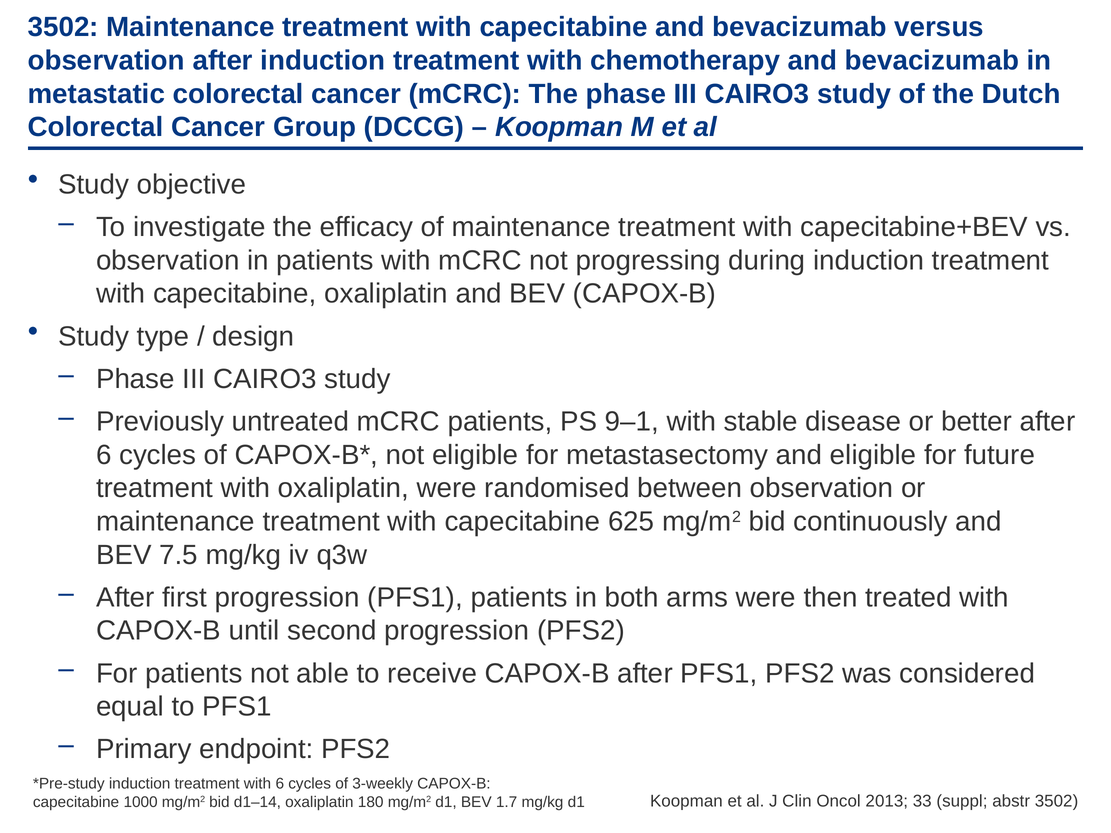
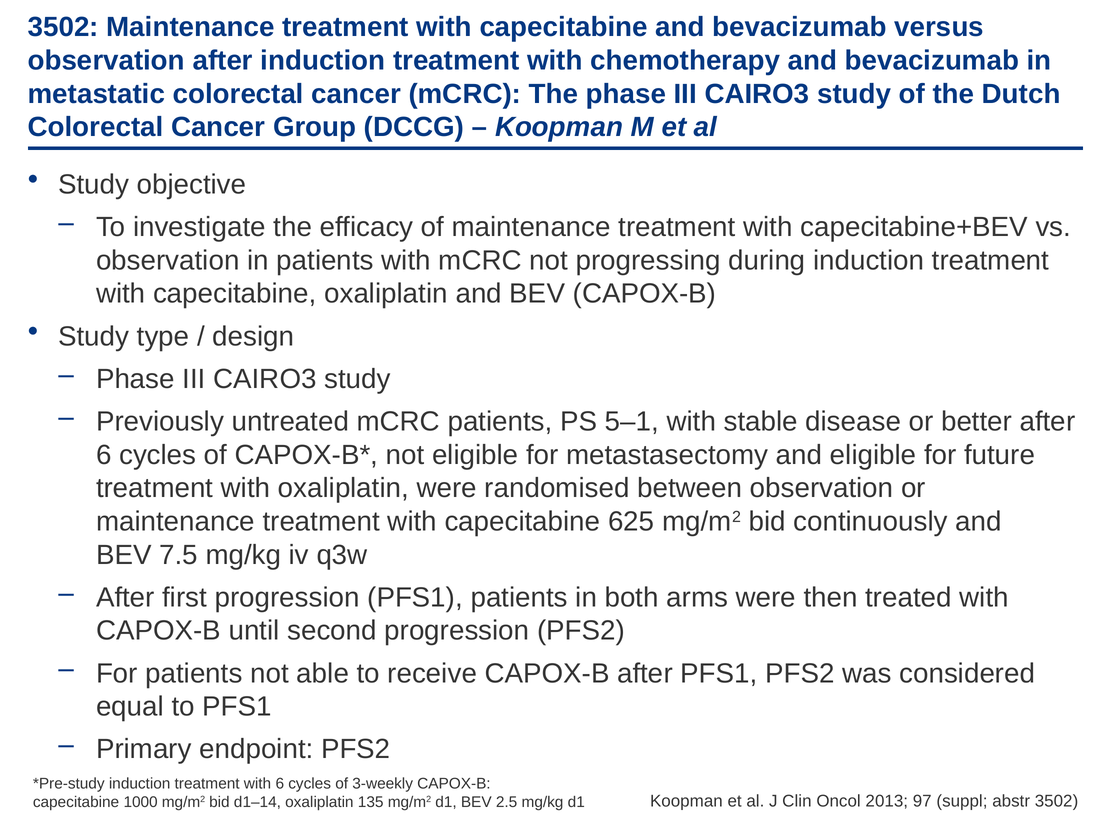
9–1: 9–1 -> 5–1
180: 180 -> 135
1.7: 1.7 -> 2.5
33: 33 -> 97
